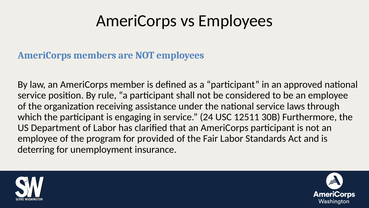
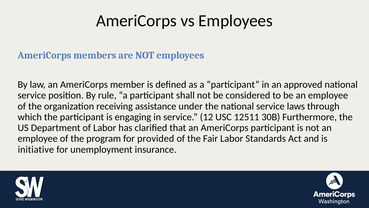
24: 24 -> 12
deterring: deterring -> initiative
